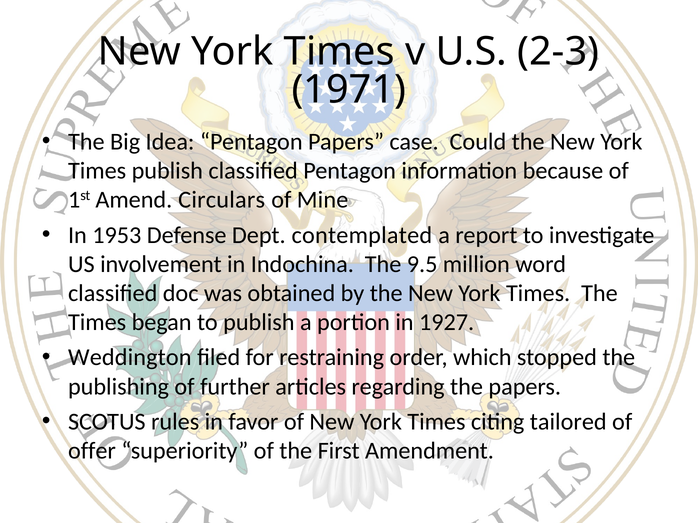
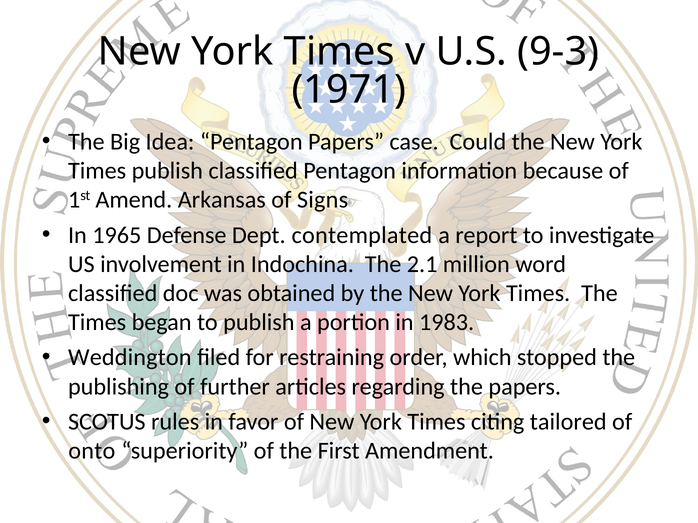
2-3: 2-3 -> 9-3
Circulars: Circulars -> Arkansas
Mine: Mine -> Signs
1953: 1953 -> 1965
9.5: 9.5 -> 2.1
1927: 1927 -> 1983
offer: offer -> onto
